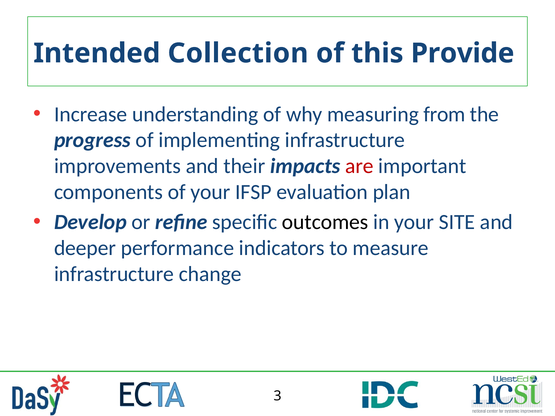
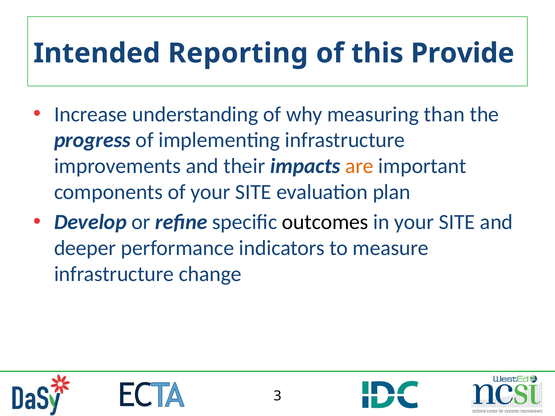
Collection: Collection -> Reporting
from: from -> than
are colour: red -> orange
of your IFSP: IFSP -> SITE
